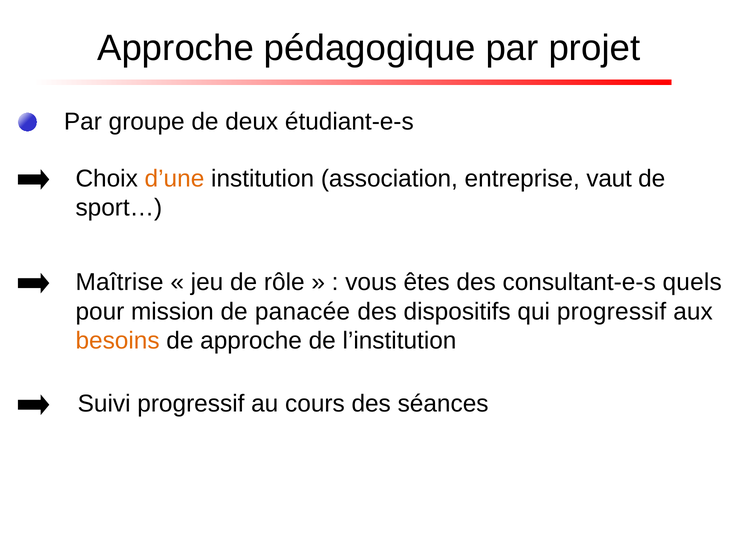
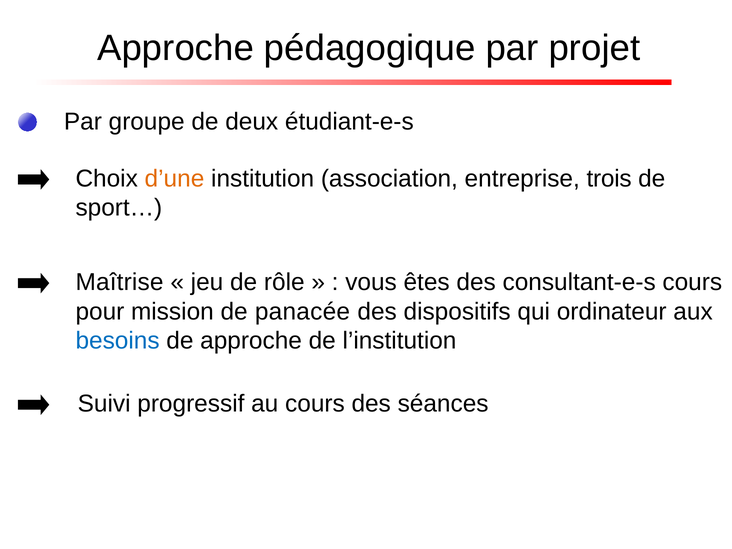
vaut: vaut -> trois
consultant-e-s quels: quels -> cours
qui progressif: progressif -> ordinateur
besoins colour: orange -> blue
